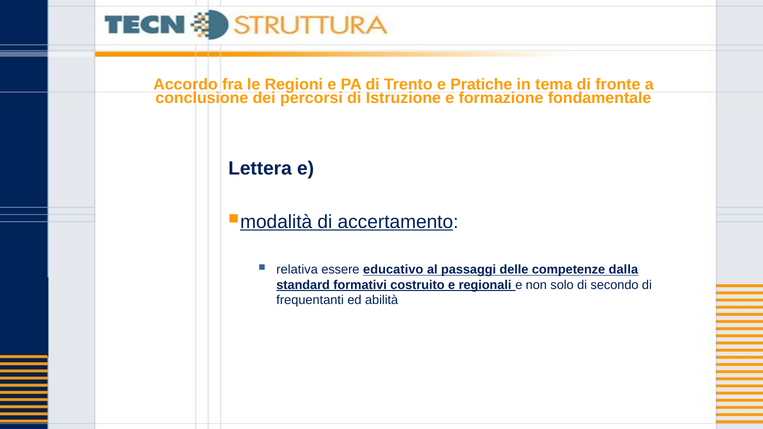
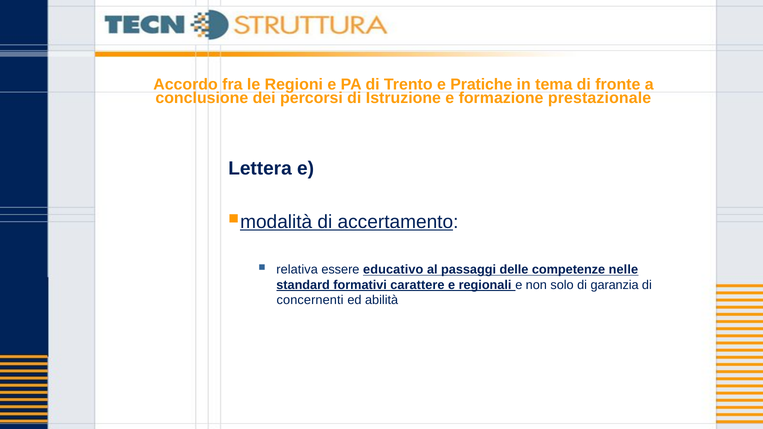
fondamentale: fondamentale -> prestazionale
dalla: dalla -> nelle
costruito: costruito -> carattere
secondo: secondo -> garanzia
frequentanti: frequentanti -> concernenti
